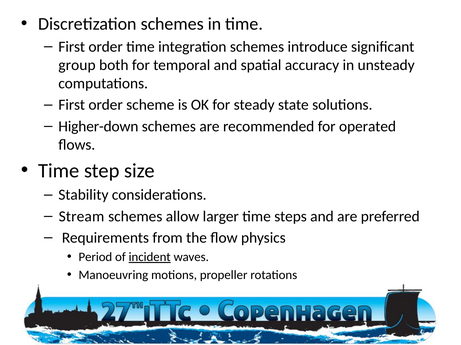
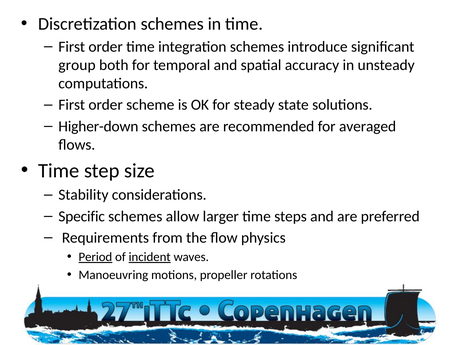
operated: operated -> averaged
Stream: Stream -> Specific
Period underline: none -> present
